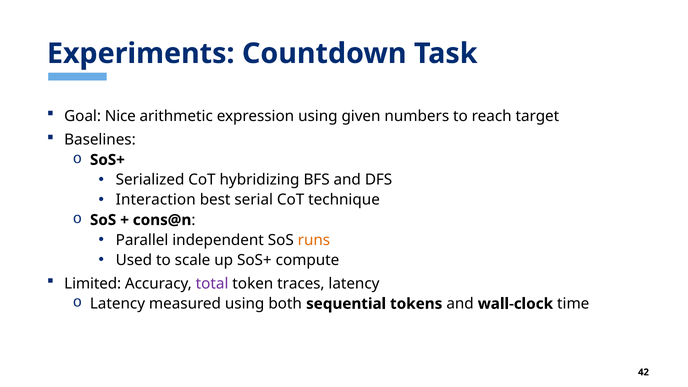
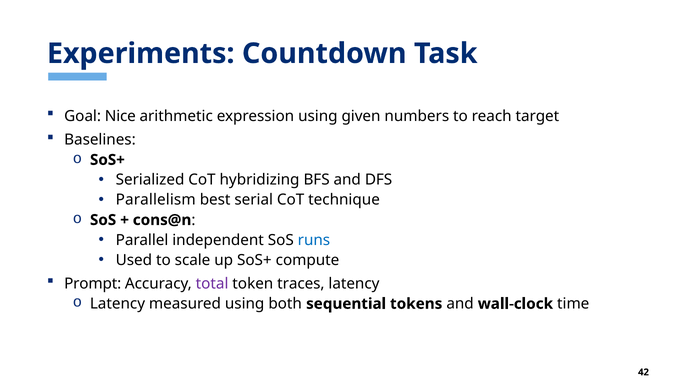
Interaction: Interaction -> Parallelism
runs colour: orange -> blue
Limited: Limited -> Prompt
